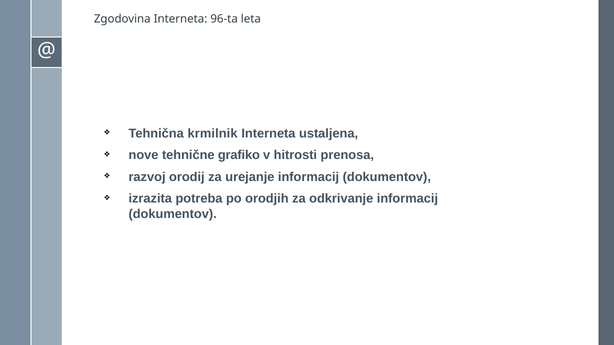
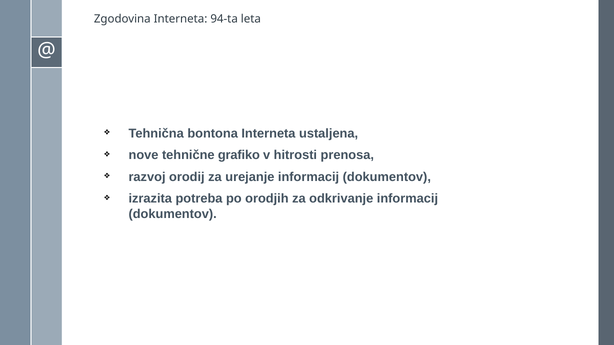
96-ta: 96-ta -> 94-ta
krmilnik: krmilnik -> bontona
